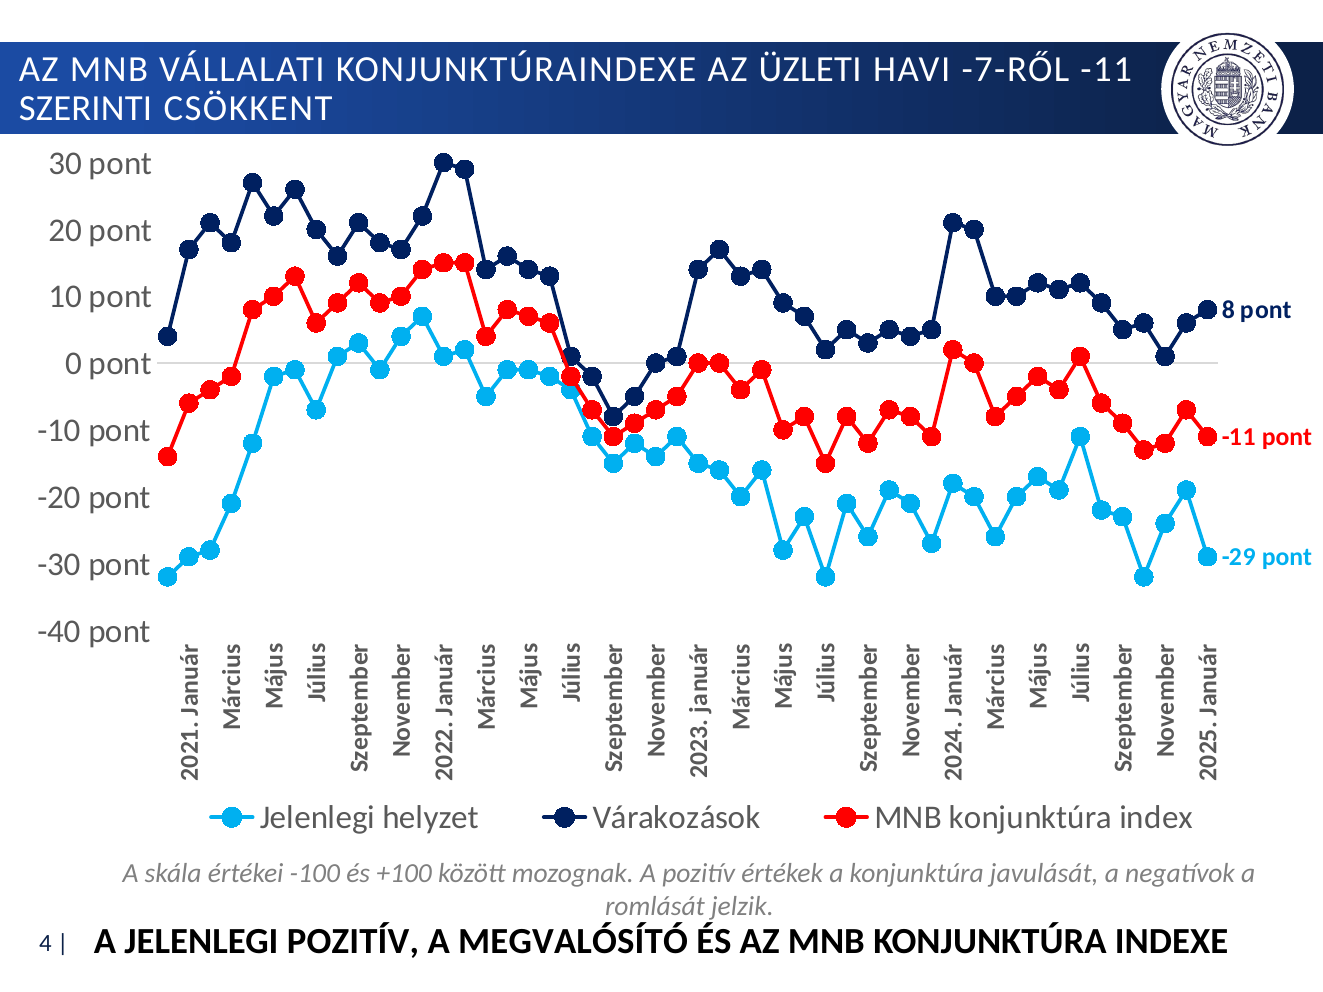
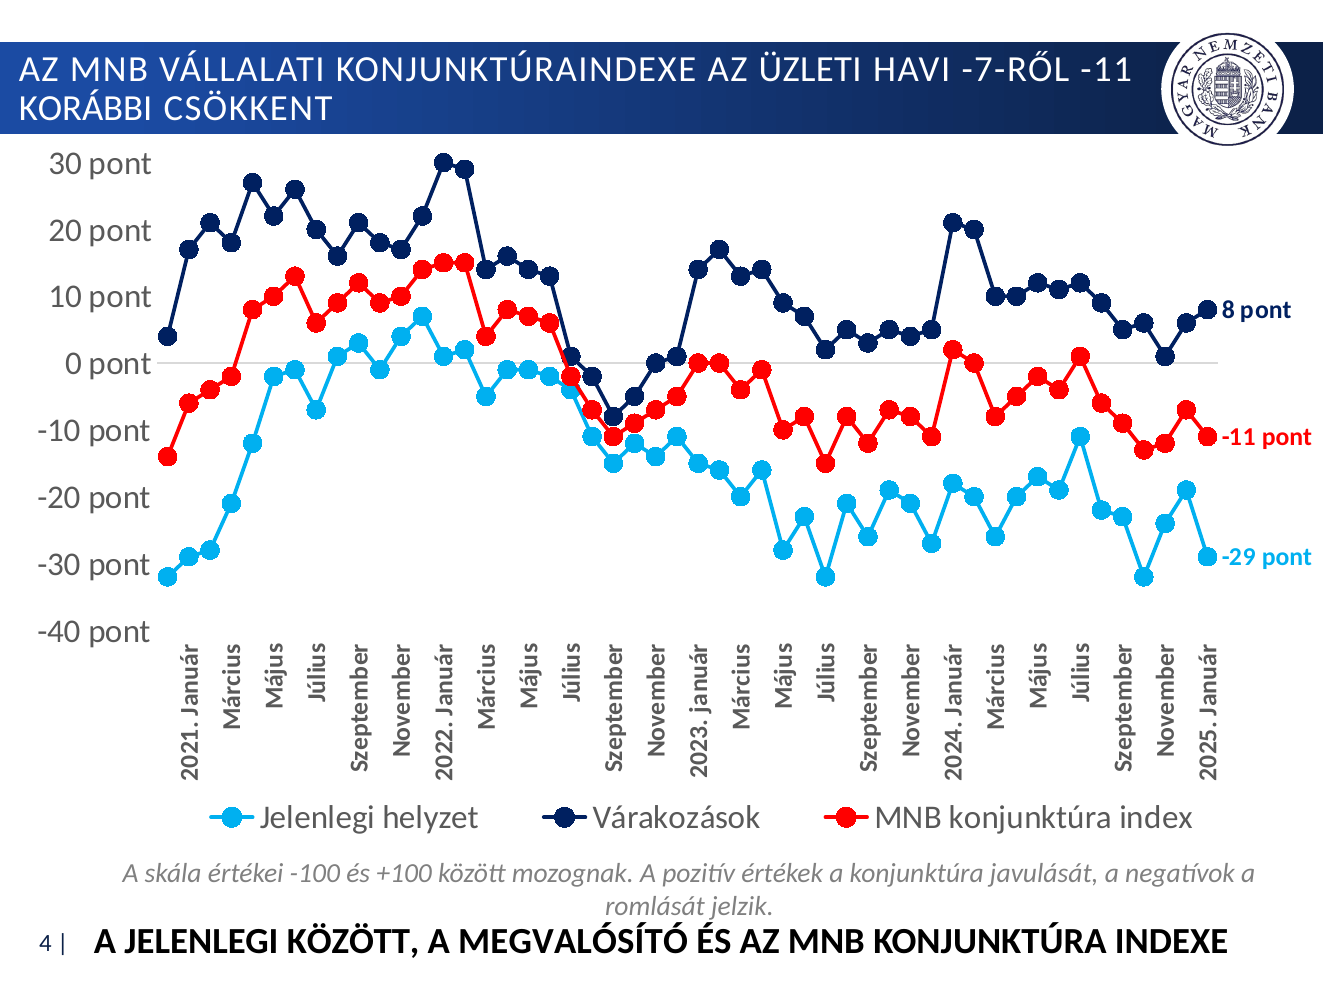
SZERINTI: SZERINTI -> KORÁBBI
JELENLEGI POZITÍV: POZITÍV -> KÖZÖTT
